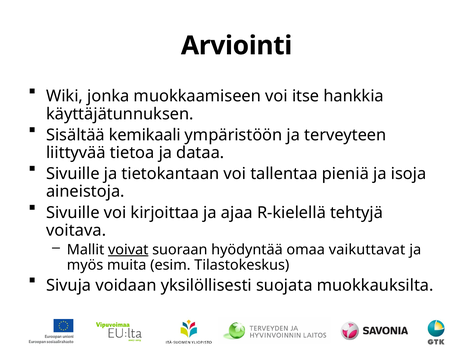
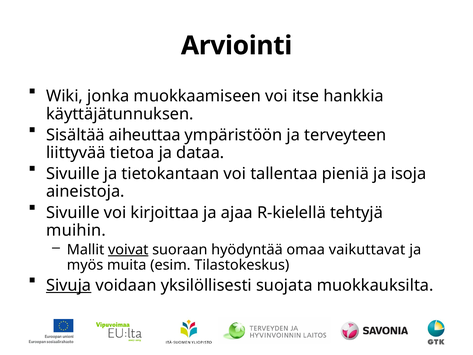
kemikaali: kemikaali -> aiheuttaa
voitava: voitava -> muihin
Sivuja underline: none -> present
